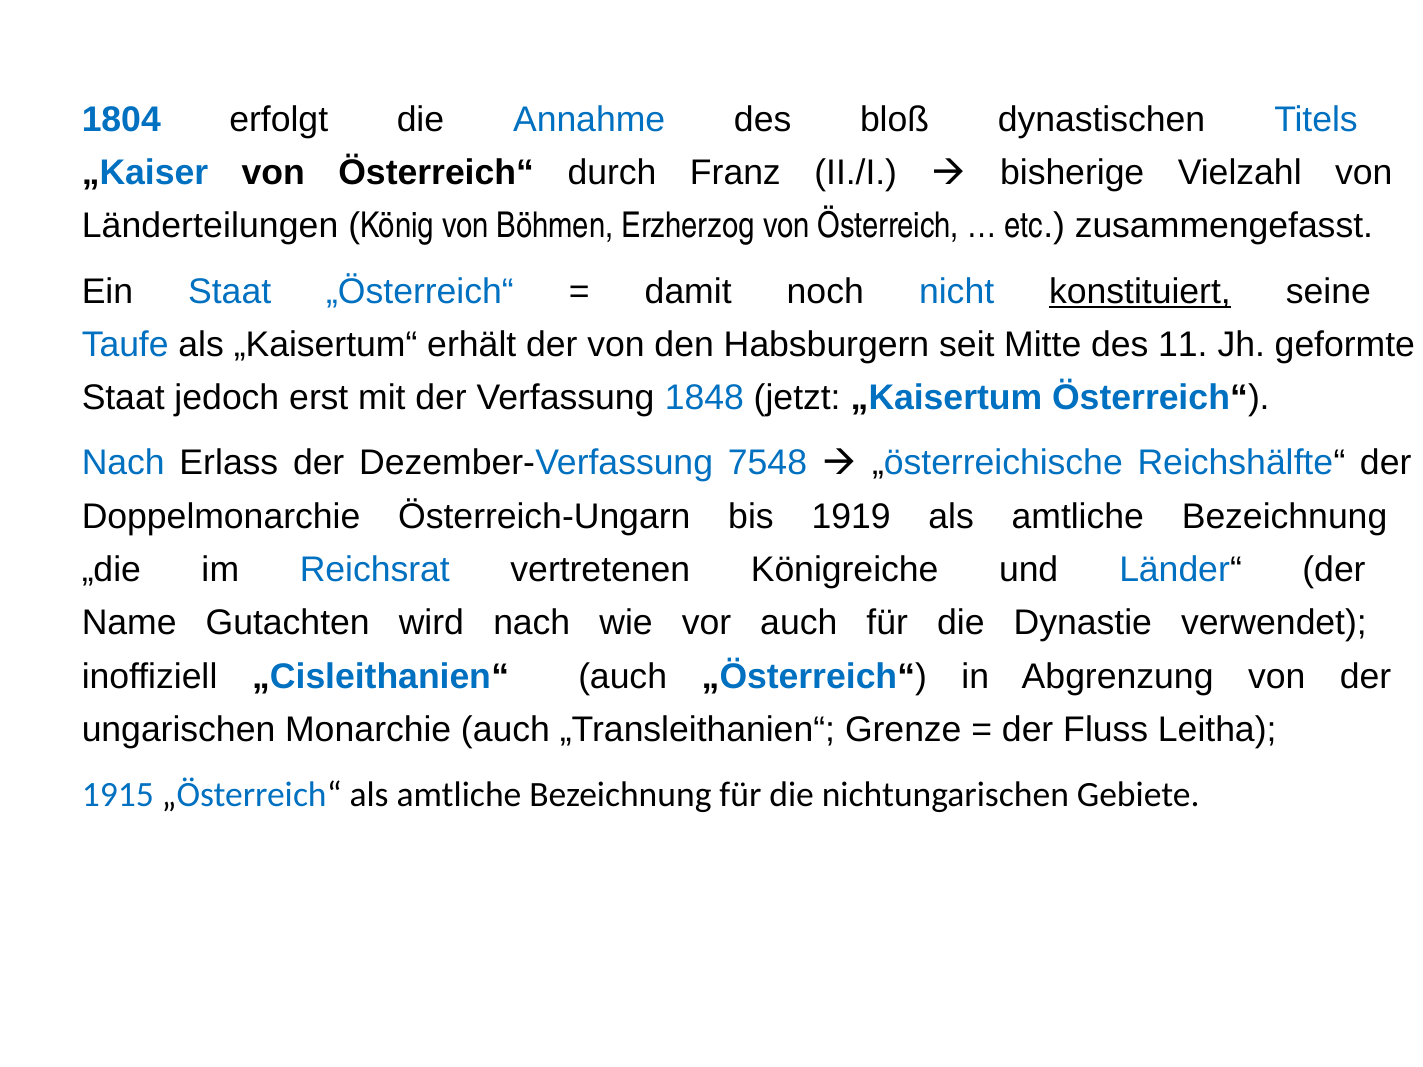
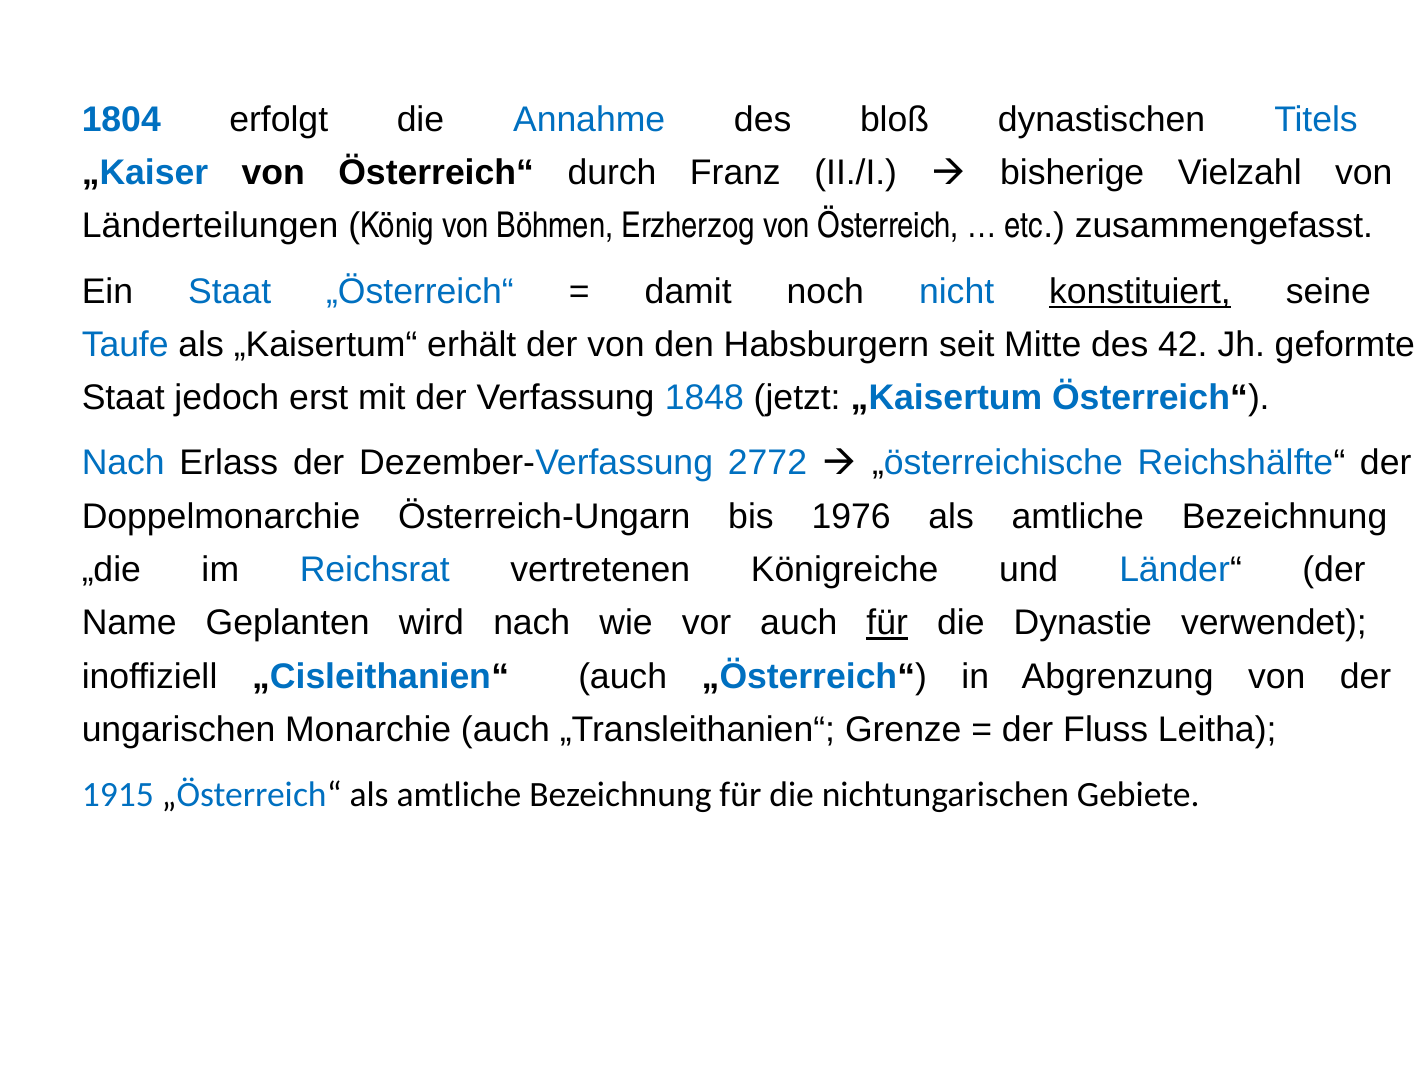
11: 11 -> 42
7548: 7548 -> 2772
1919: 1919 -> 1976
Gutachten: Gutachten -> Geplanten
für at (887, 623) underline: none -> present
